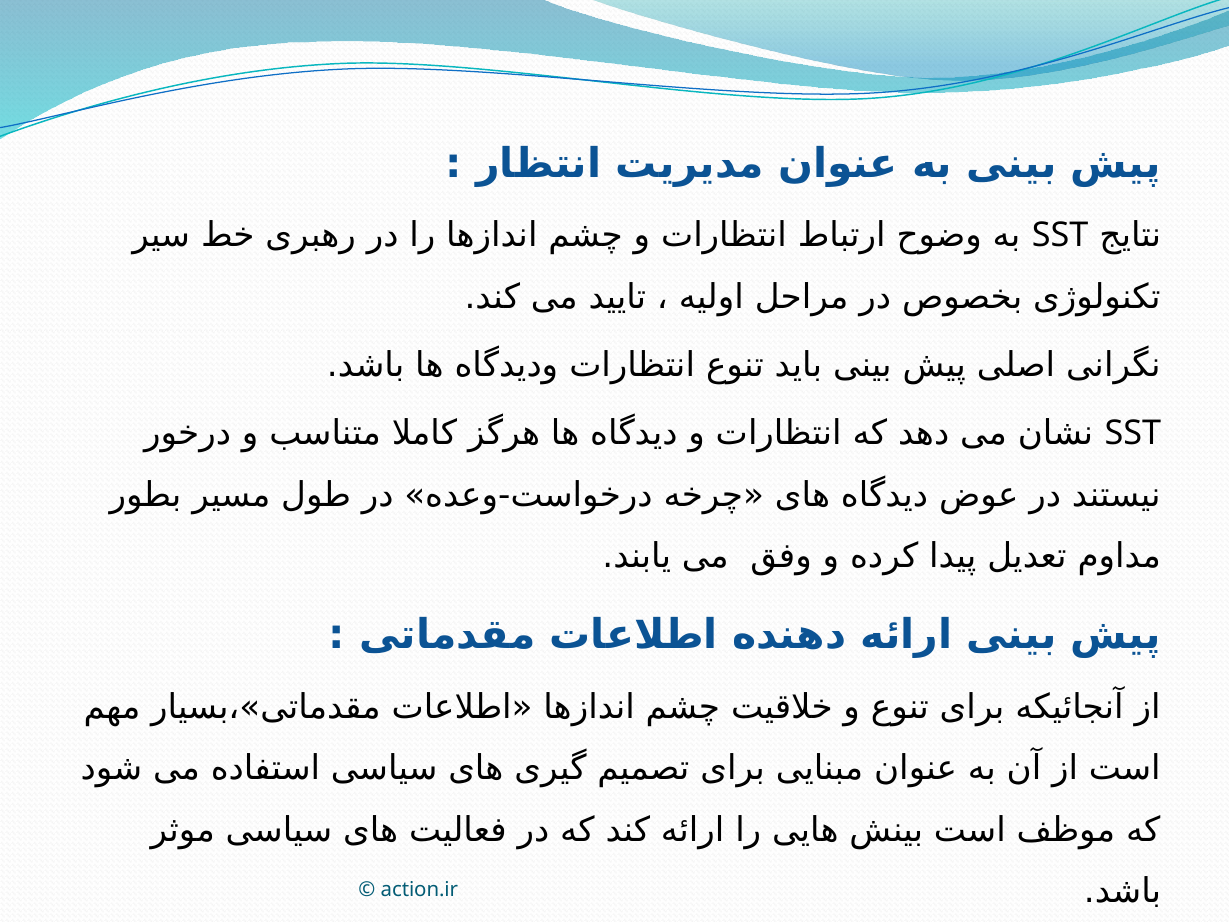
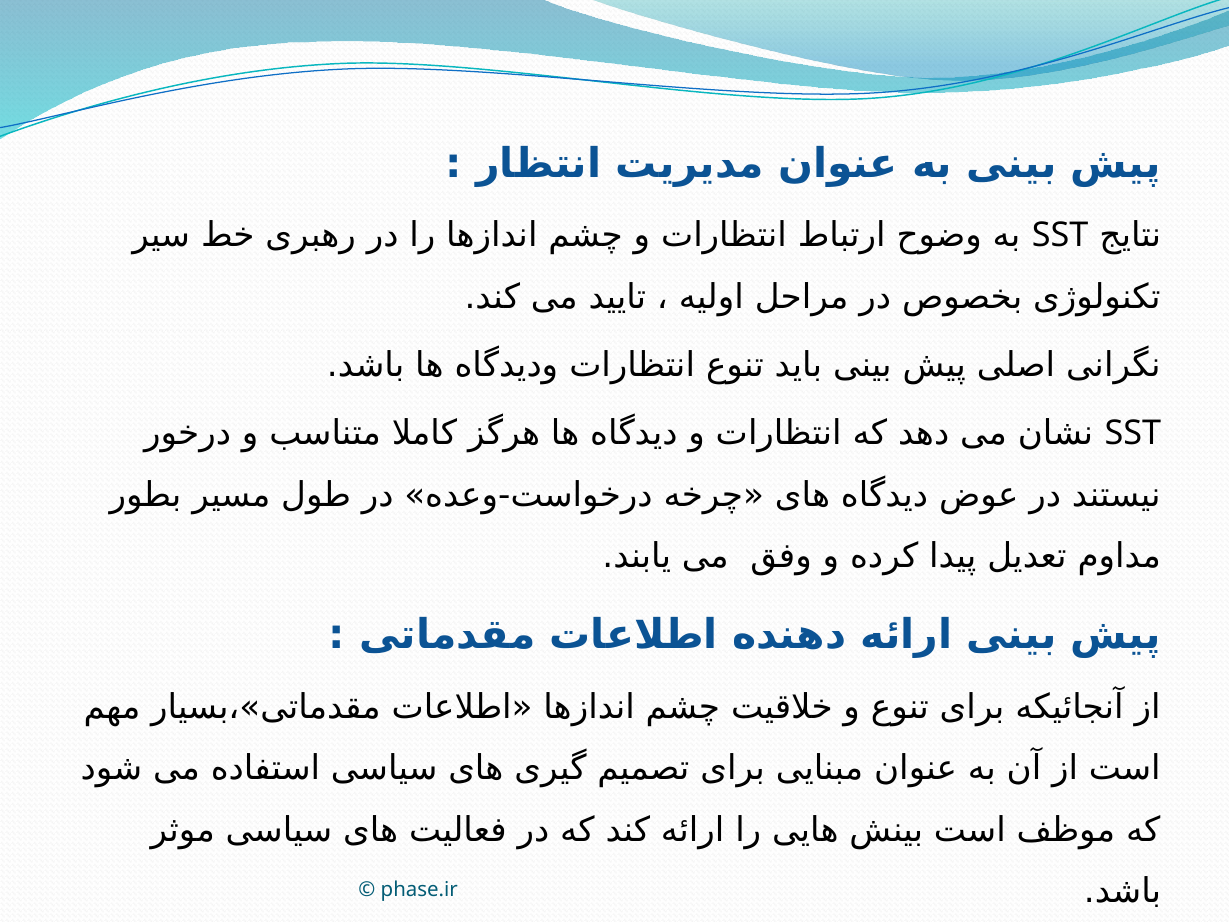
action.ir: action.ir -> phase.ir
